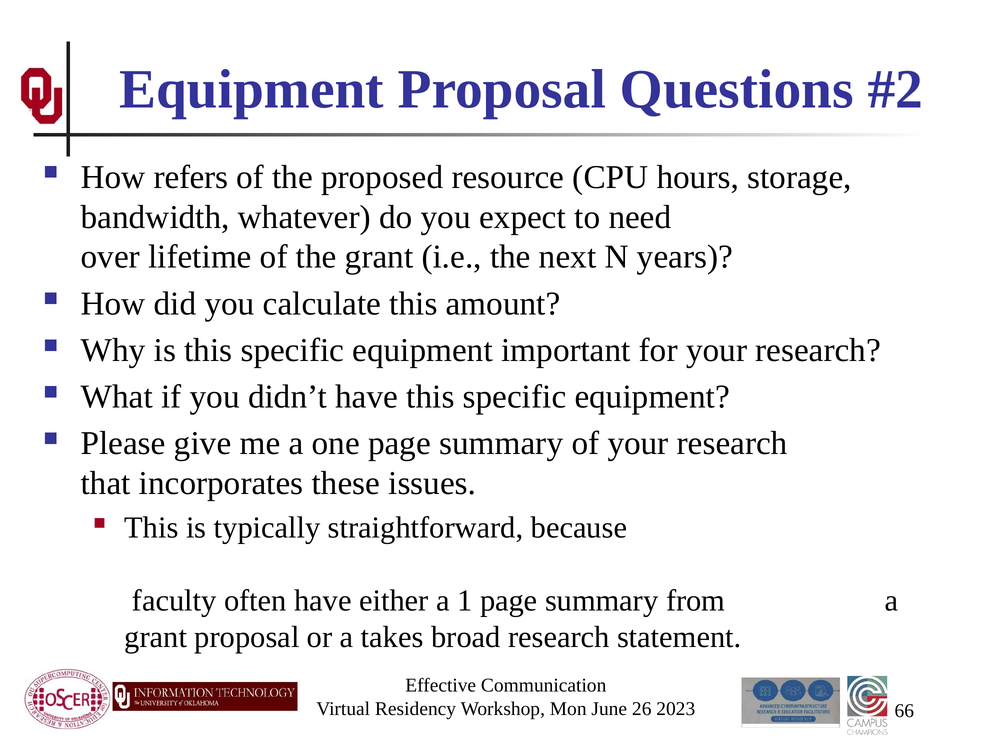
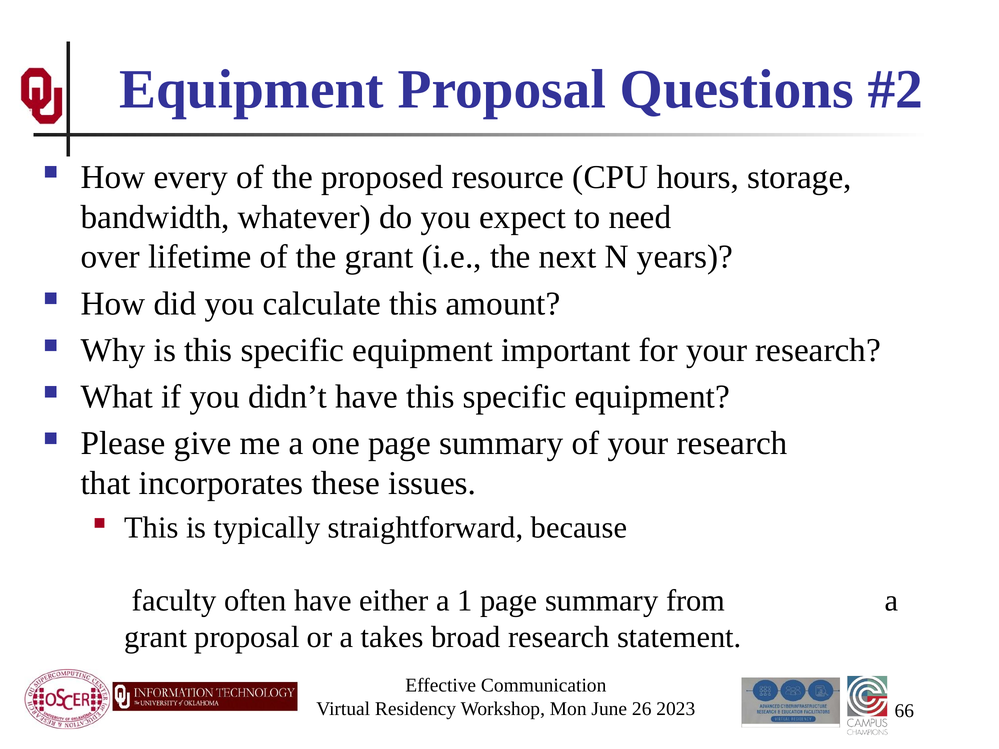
refers: refers -> every
